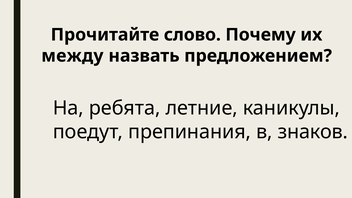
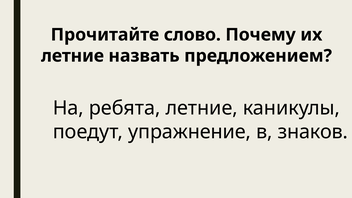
между at (72, 56): между -> летние
препинания: препинания -> упражнение
